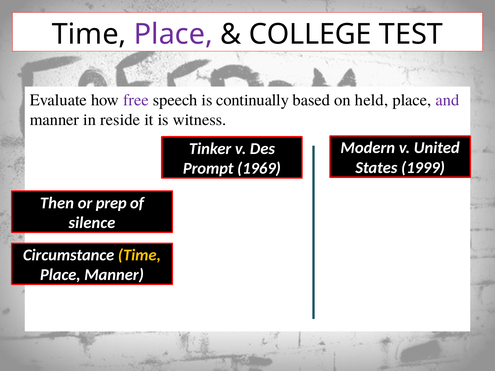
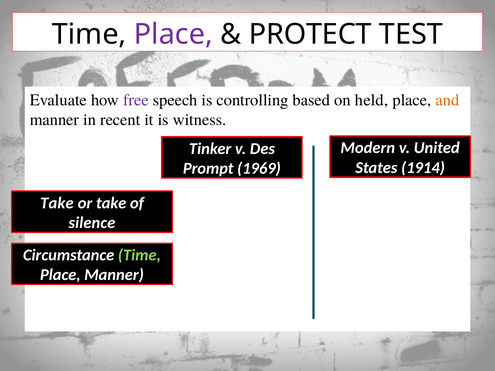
COLLEGE: COLLEGE -> PROTECT
continually: continually -> controlling
and colour: purple -> orange
reside: reside -> recent
1999: 1999 -> 1914
Then at (57, 203): Then -> Take
or prep: prep -> take
Time at (139, 255) colour: yellow -> light green
